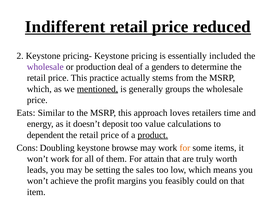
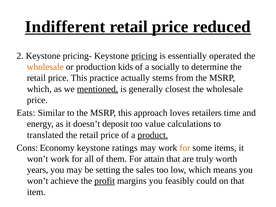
pricing underline: none -> present
included: included -> operated
wholesale at (45, 67) colour: purple -> orange
deal: deal -> kids
genders: genders -> socially
groups: groups -> closest
dependent: dependent -> translated
Doubling: Doubling -> Economy
browse: browse -> ratings
leads: leads -> years
profit underline: none -> present
